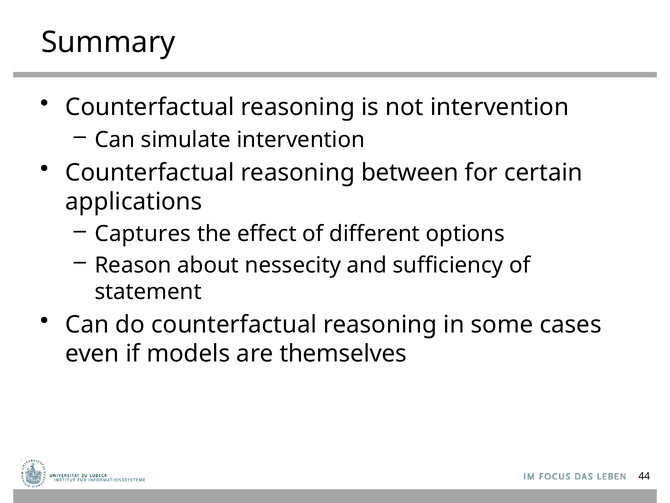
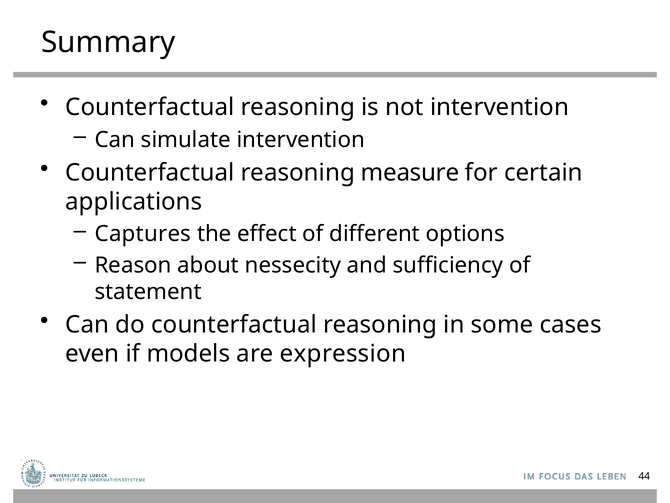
between: between -> measure
themselves: themselves -> expression
